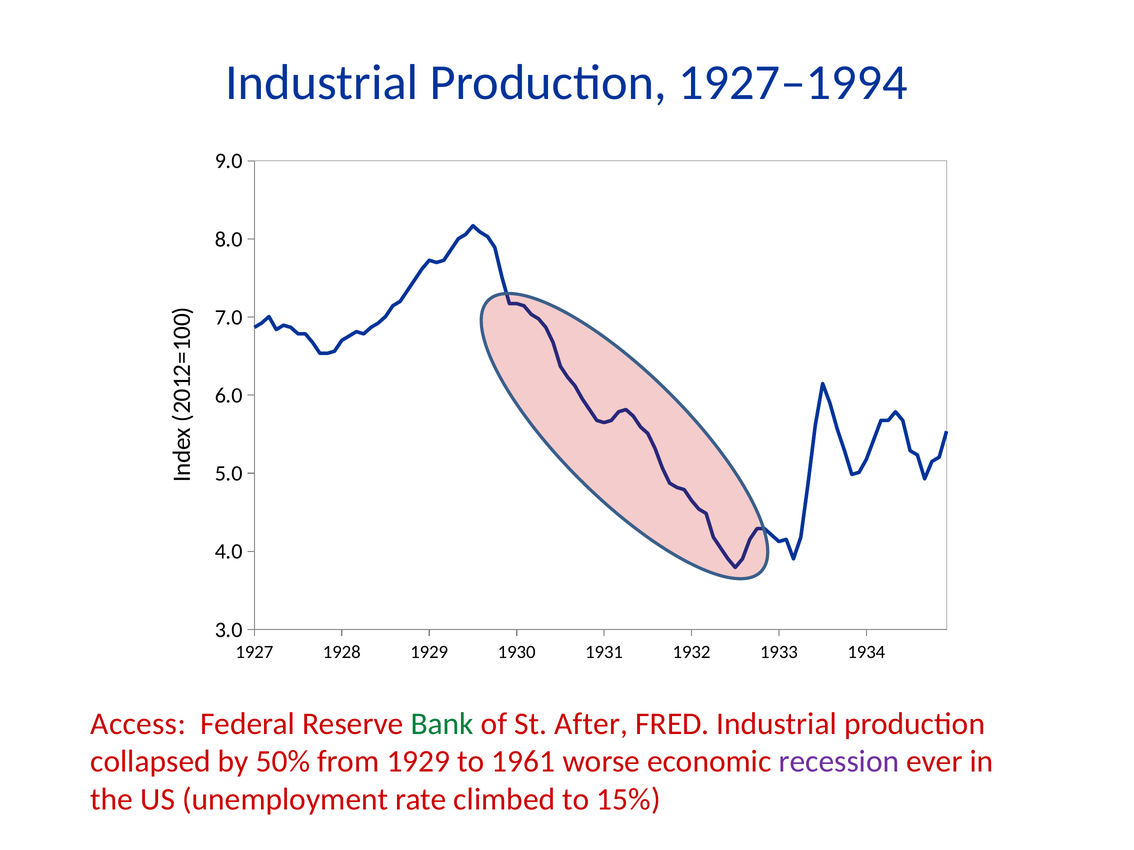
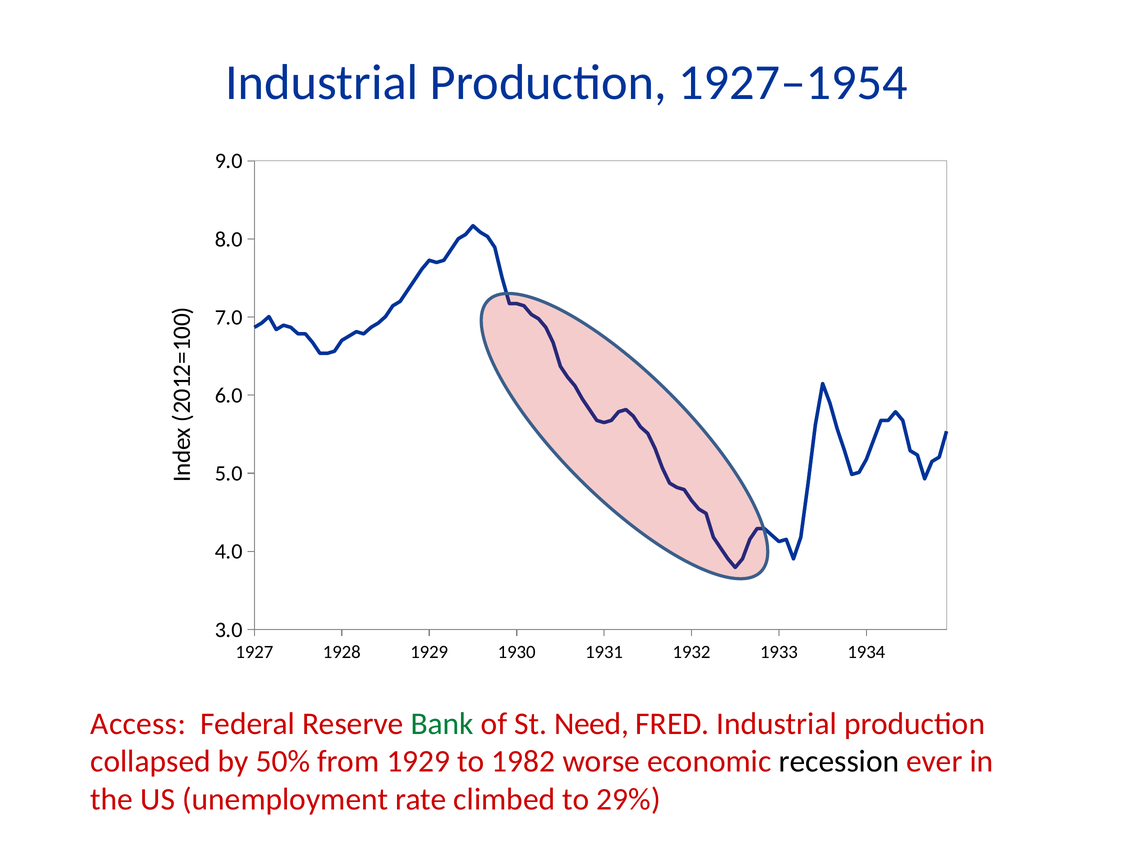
1927–1994: 1927–1994 -> 1927–1954
After: After -> Need
1961: 1961 -> 1982
recession colour: purple -> black
15%: 15% -> 29%
